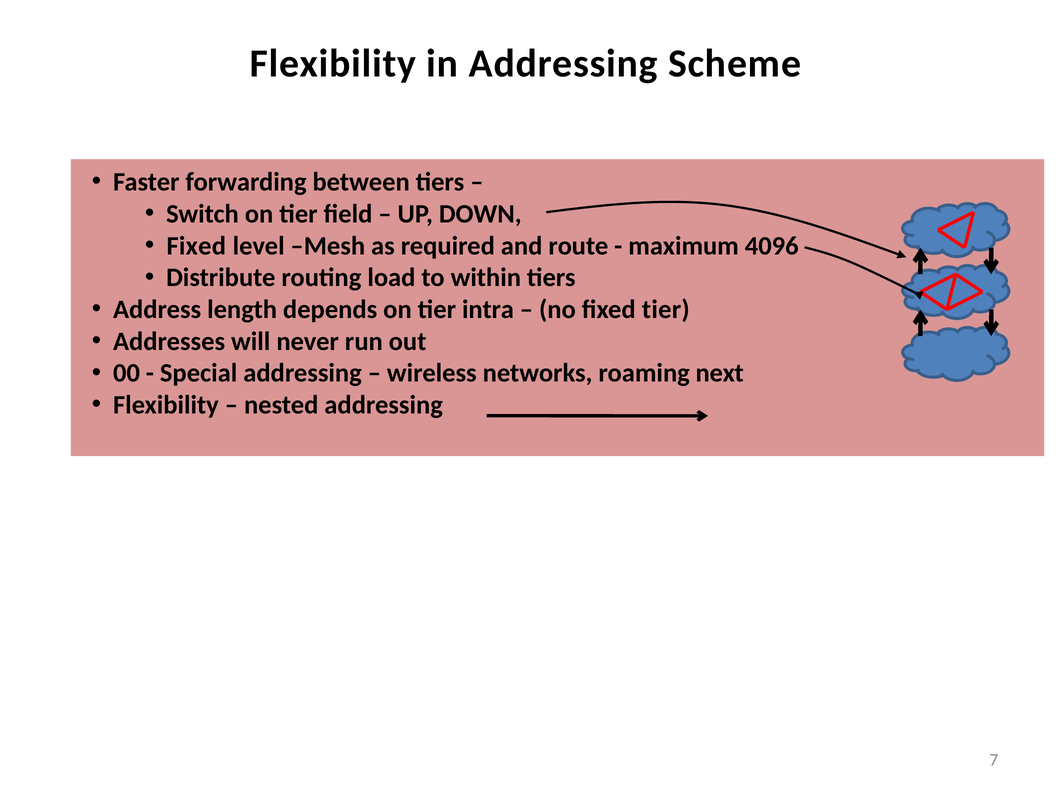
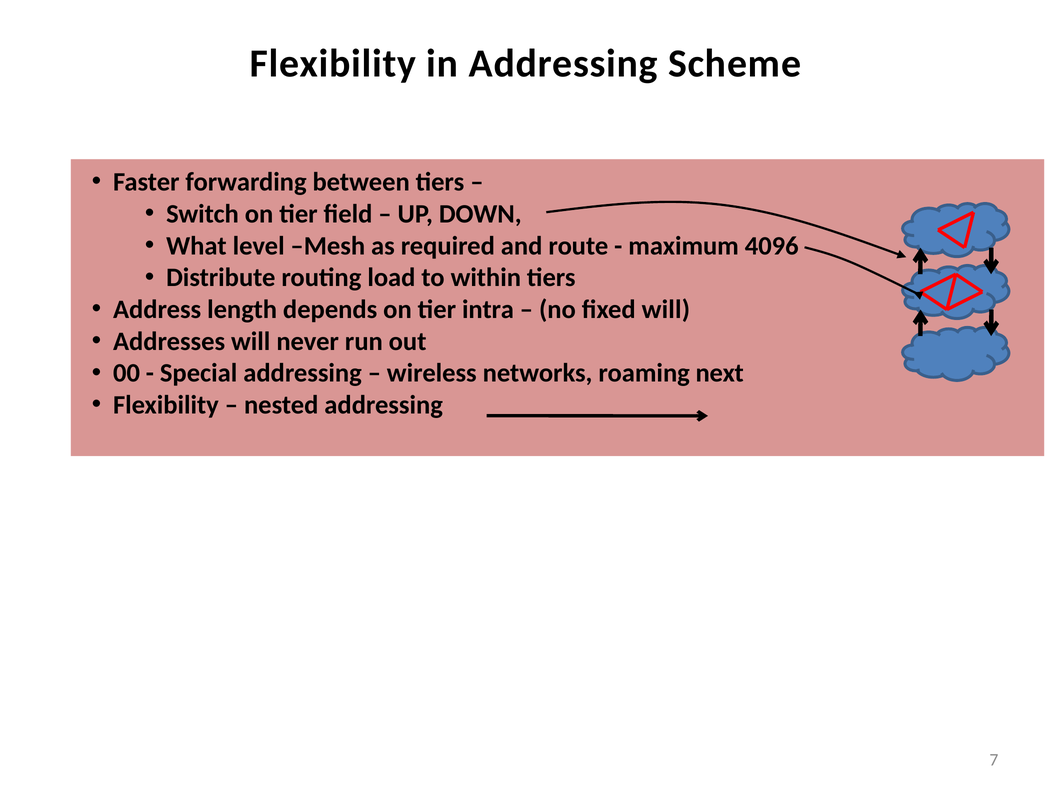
Fixed at (196, 246): Fixed -> What
fixed tier: tier -> will
